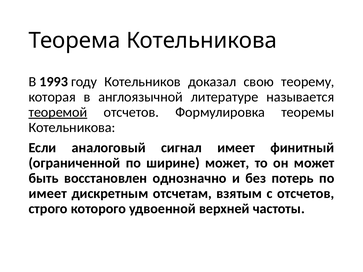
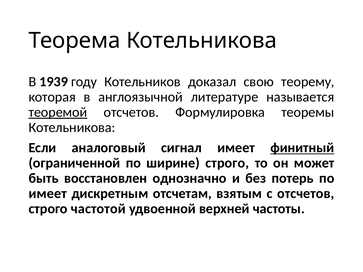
1993: 1993 -> 1939
финитный underline: none -> present
ширине может: может -> строго
которого: которого -> частотой
